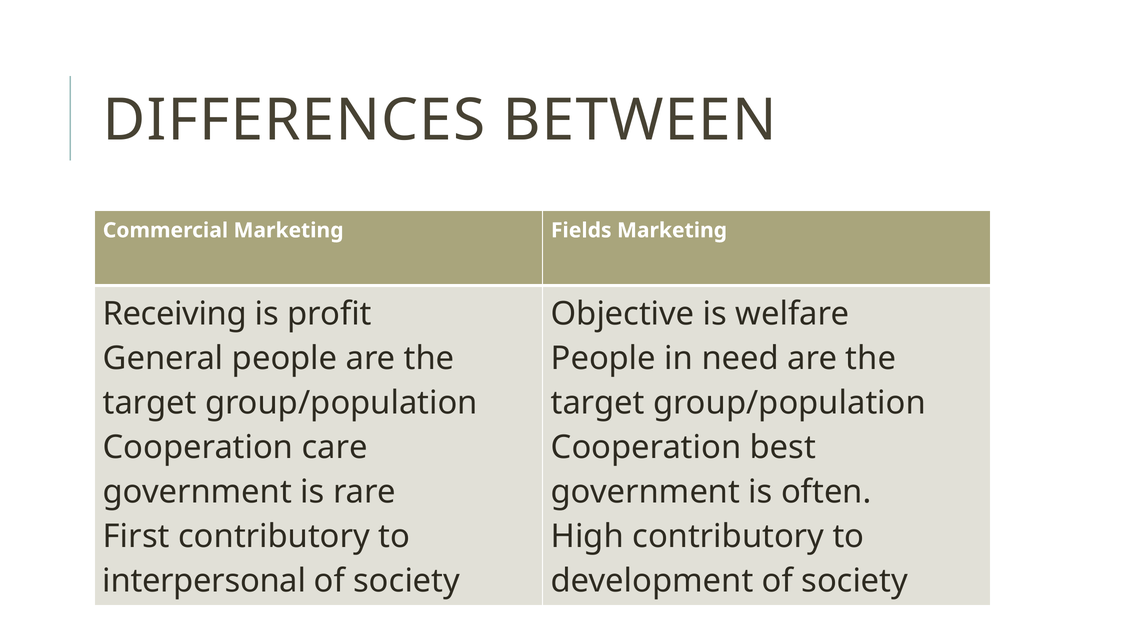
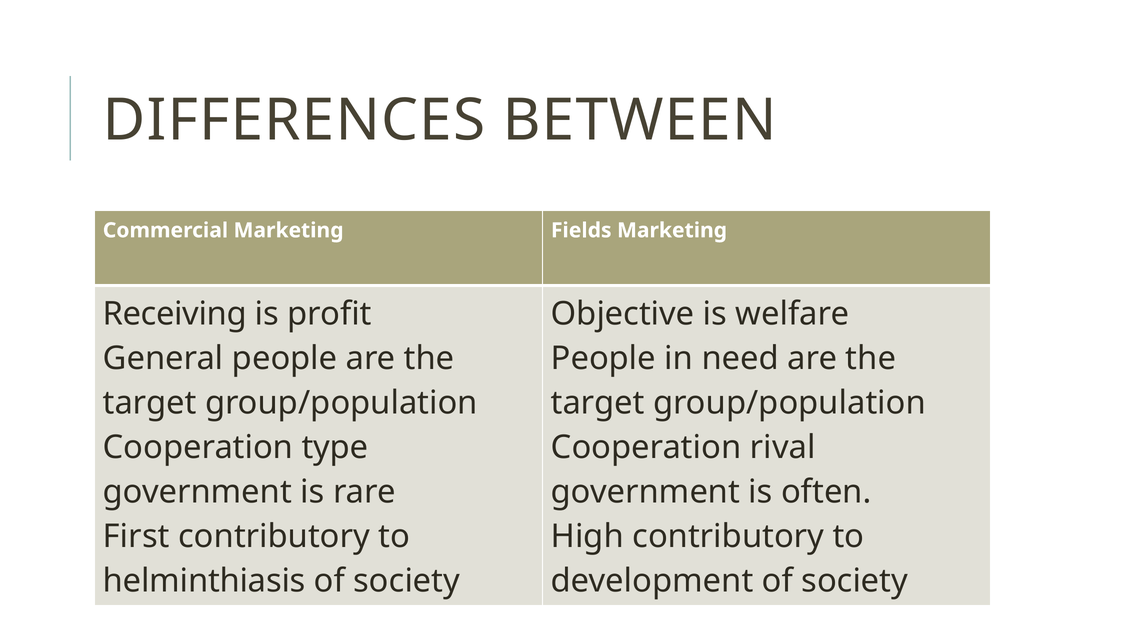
care: care -> type
best: best -> rival
interpersonal: interpersonal -> helminthiasis
